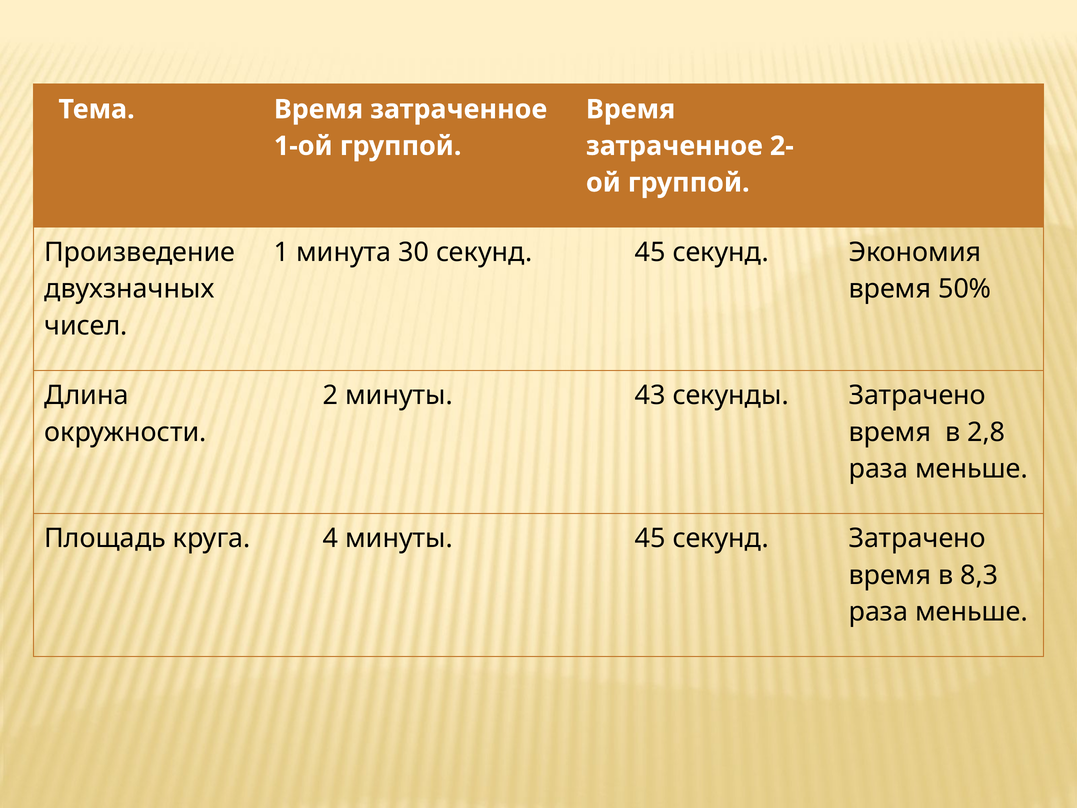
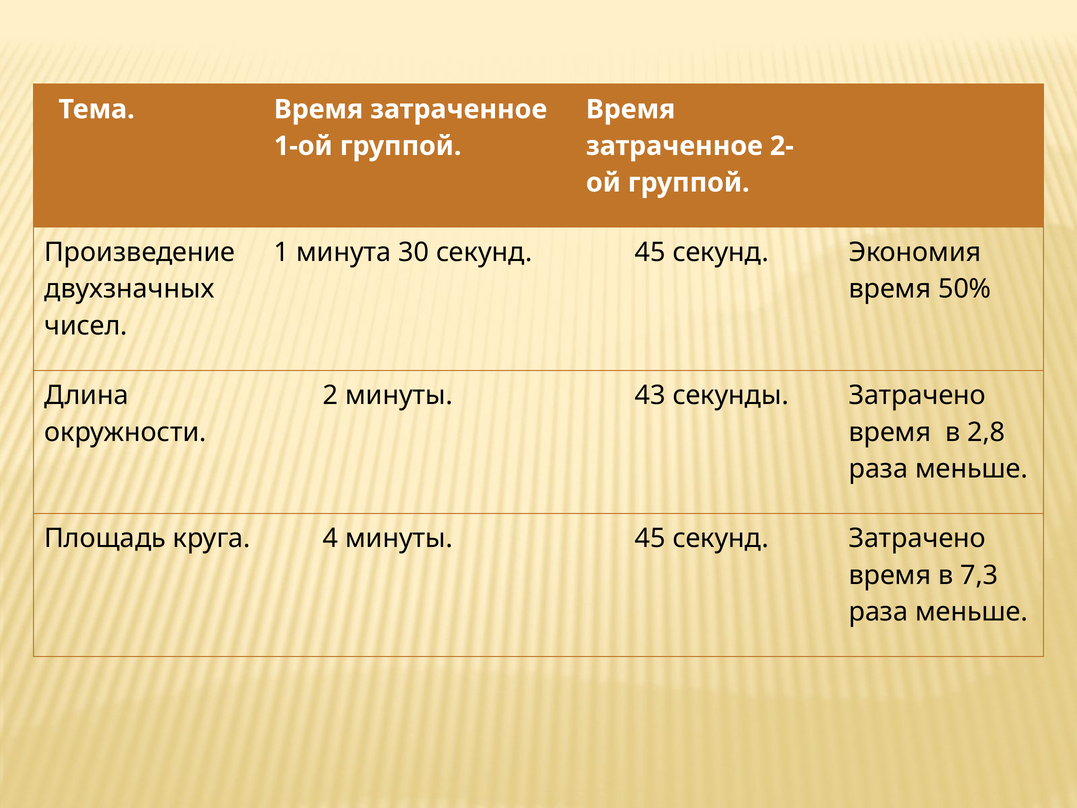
8,3: 8,3 -> 7,3
